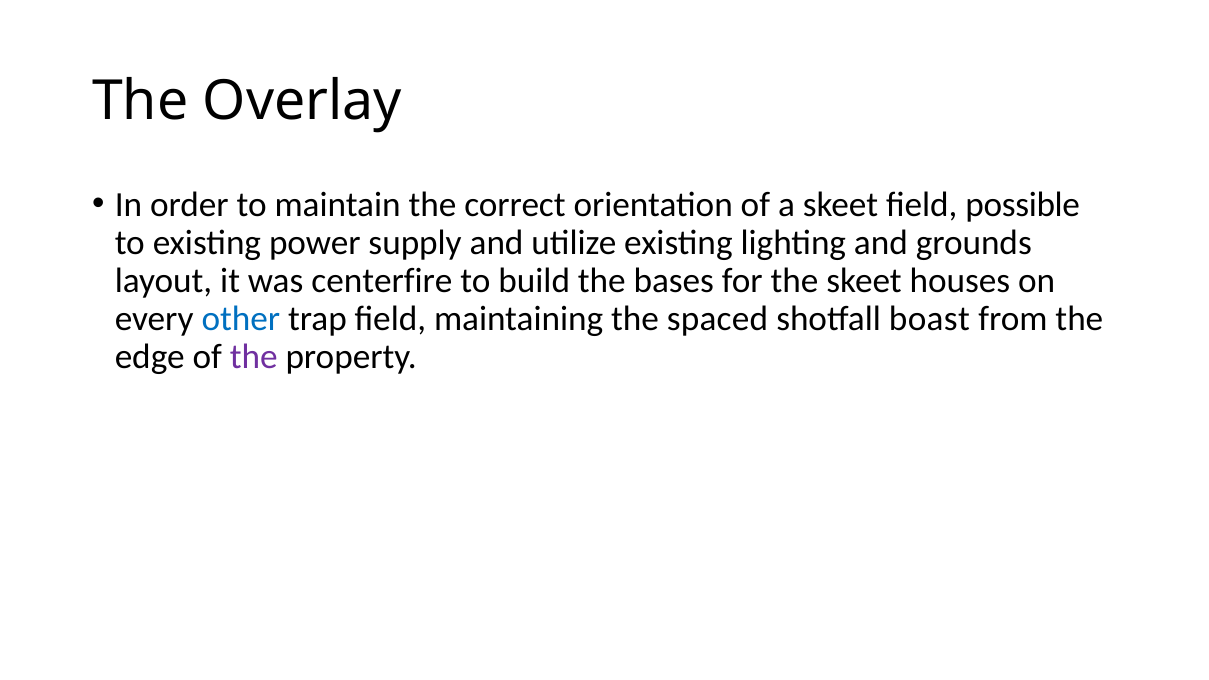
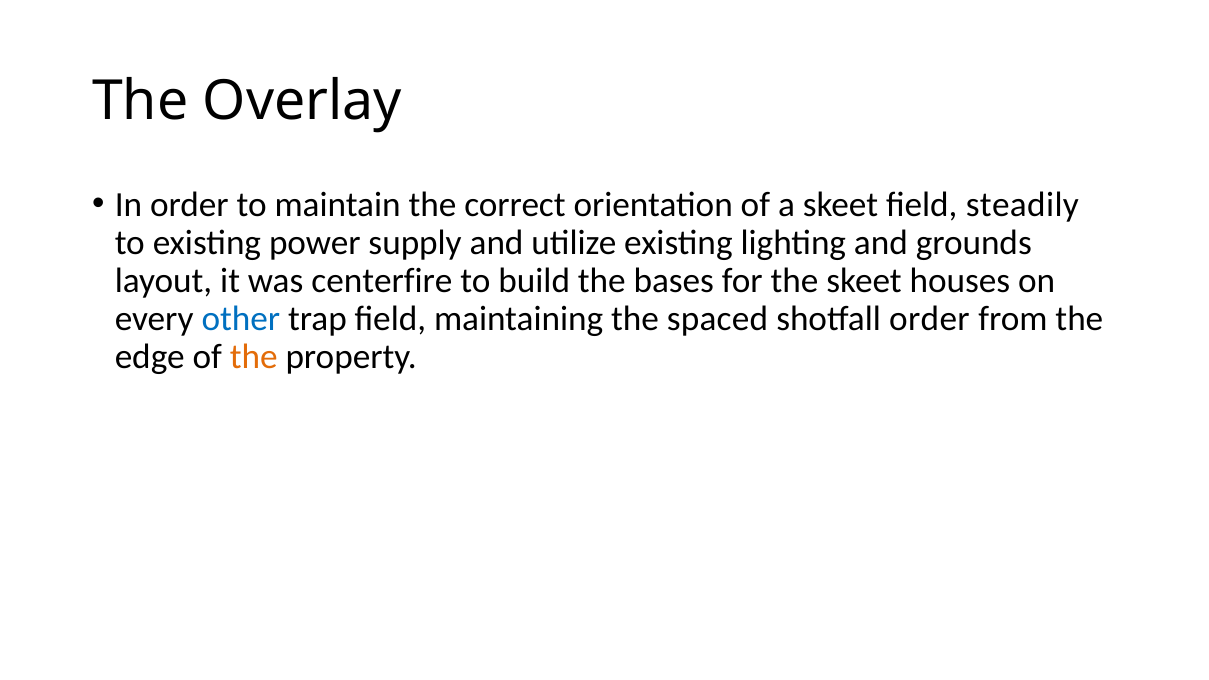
possible: possible -> steadily
shotfall boast: boast -> order
the at (254, 357) colour: purple -> orange
